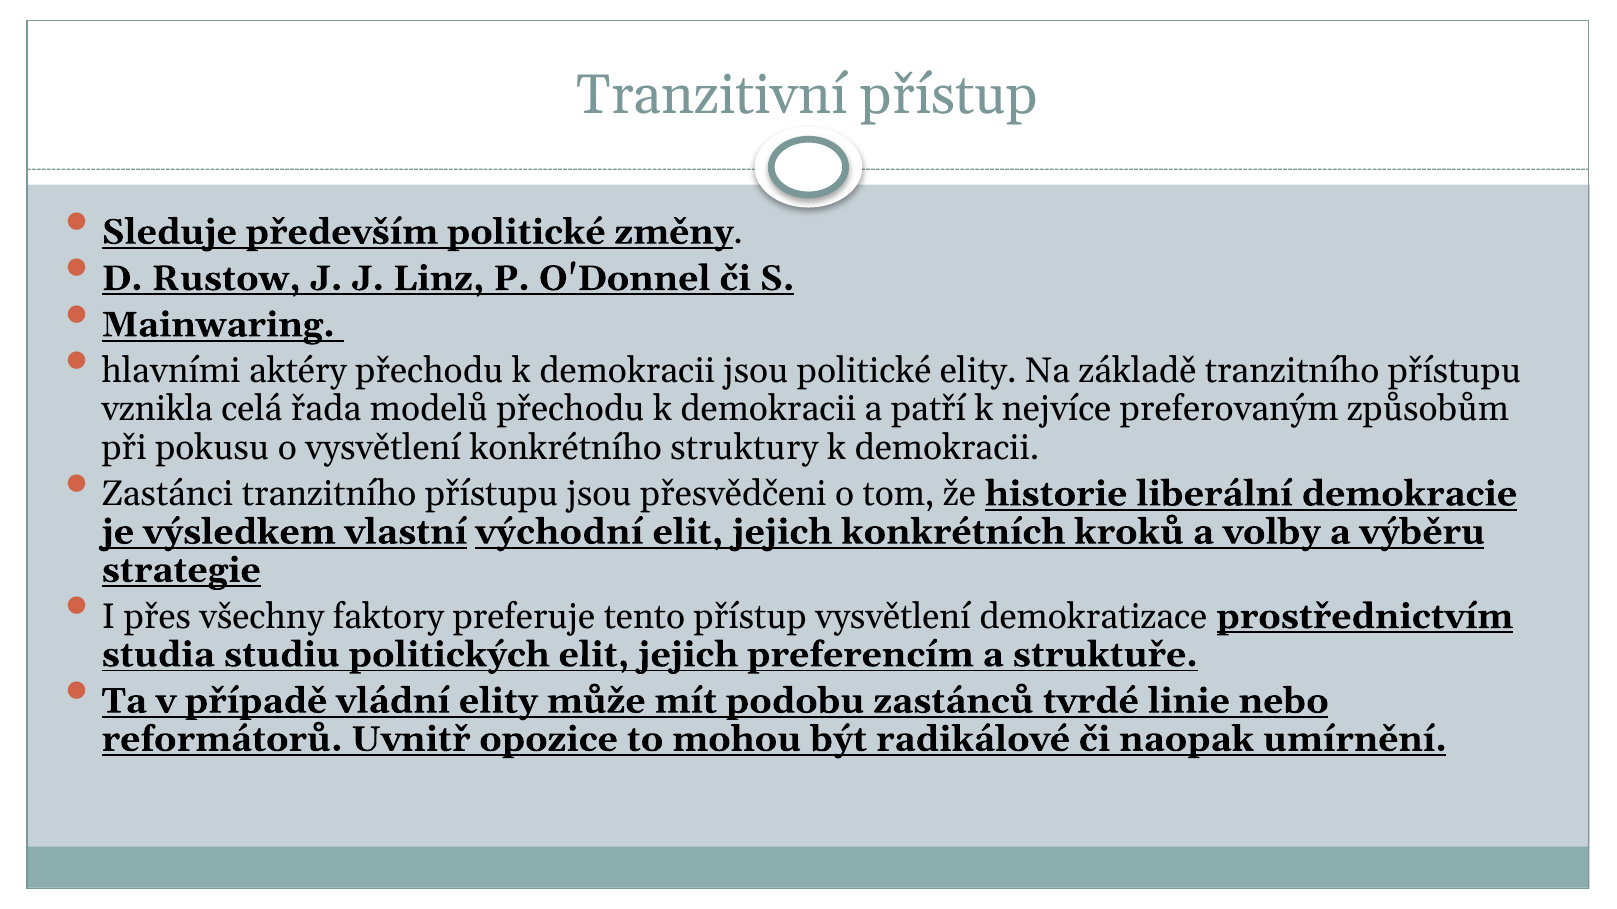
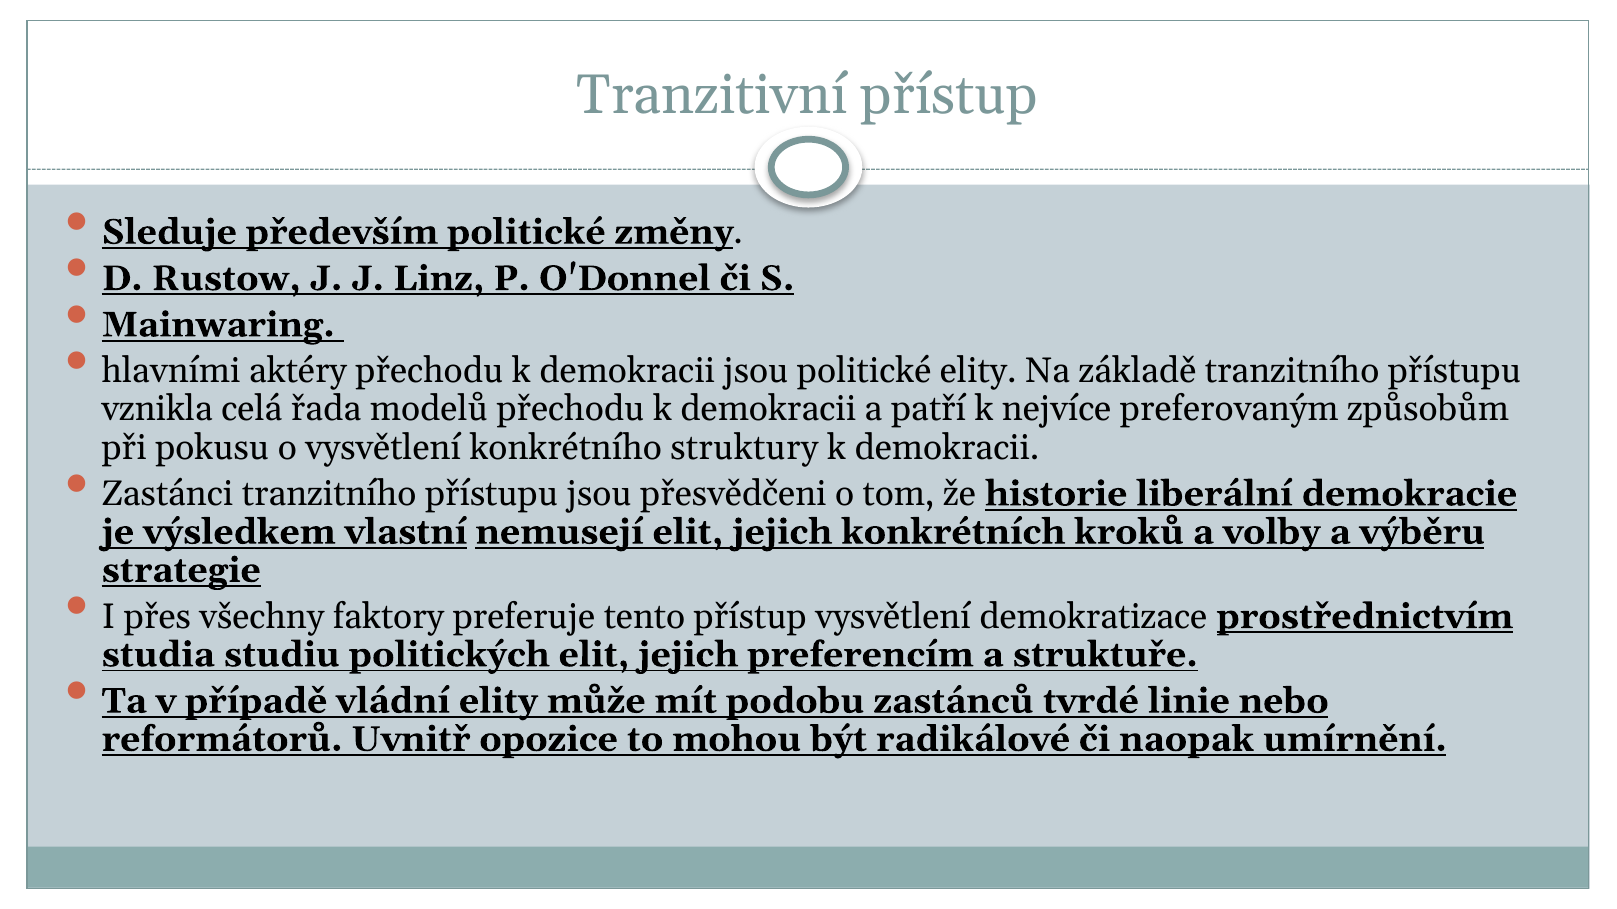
východní: východní -> nemusejí
